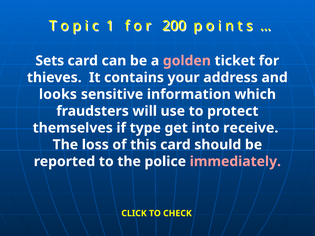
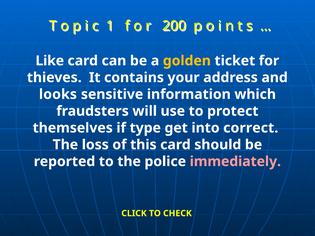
Sets: Sets -> Like
golden colour: pink -> yellow
receive: receive -> correct
